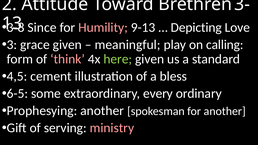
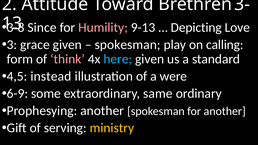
meaningful at (128, 45): meaningful -> spokesman
here colour: light green -> light blue
cement: cement -> instead
bless: bless -> were
6-5: 6-5 -> 6-9
every: every -> same
ministry colour: pink -> yellow
